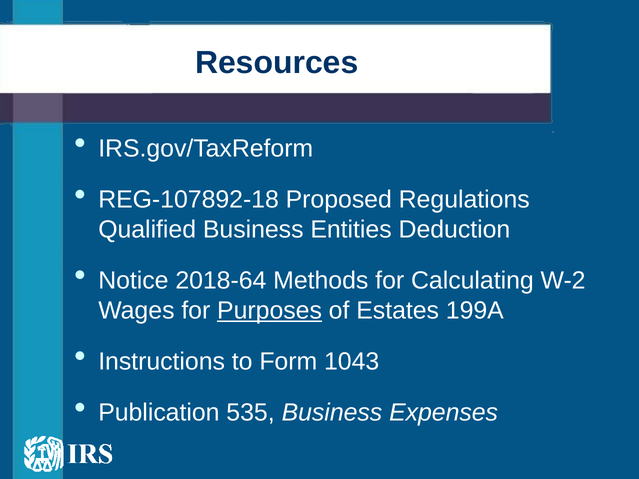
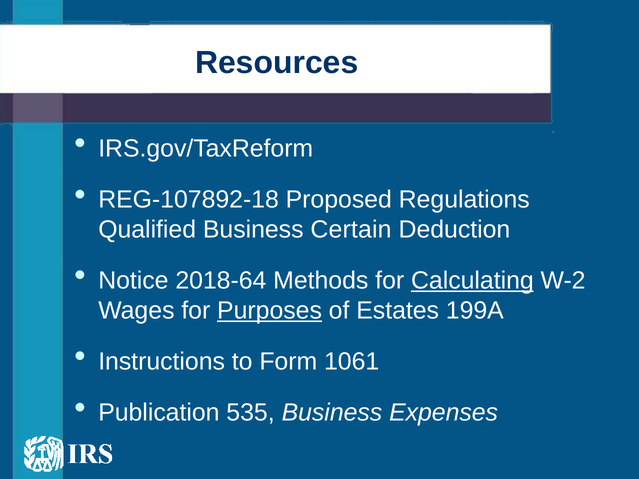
Entities: Entities -> Certain
Calculating underline: none -> present
1043: 1043 -> 1061
